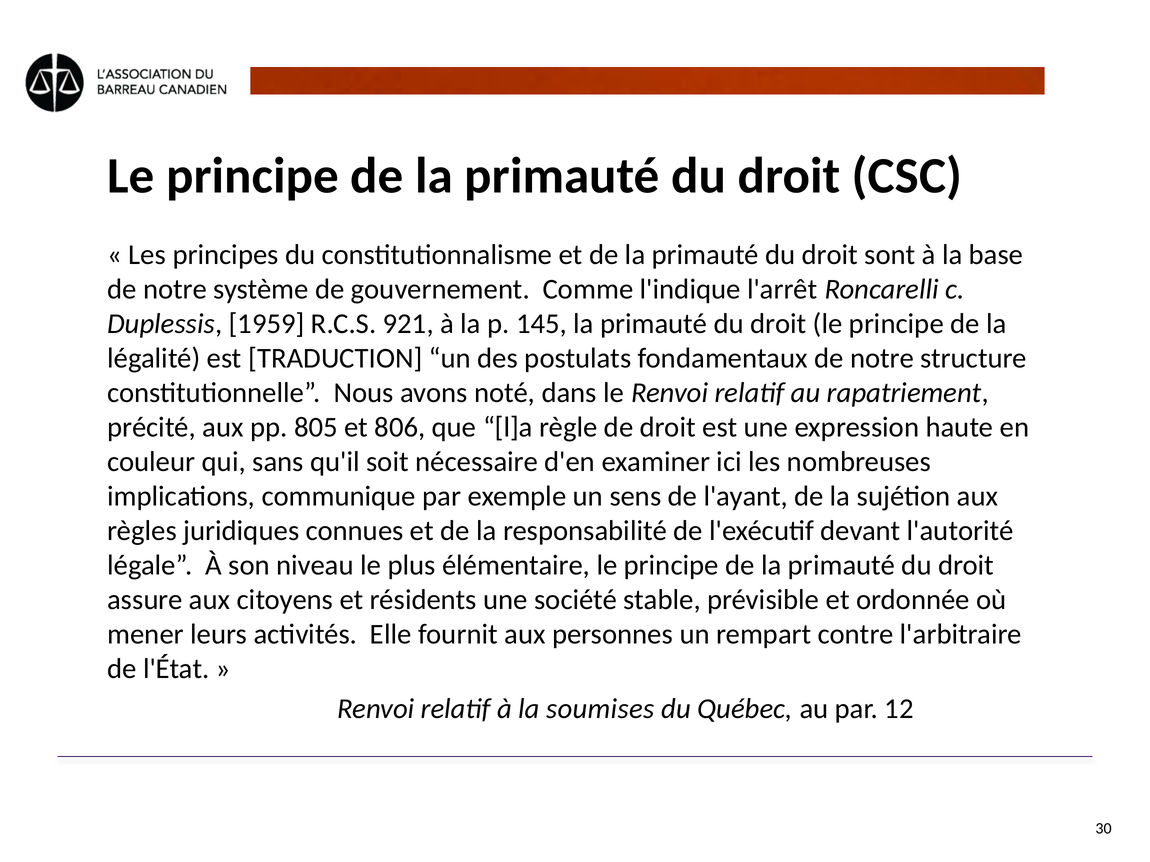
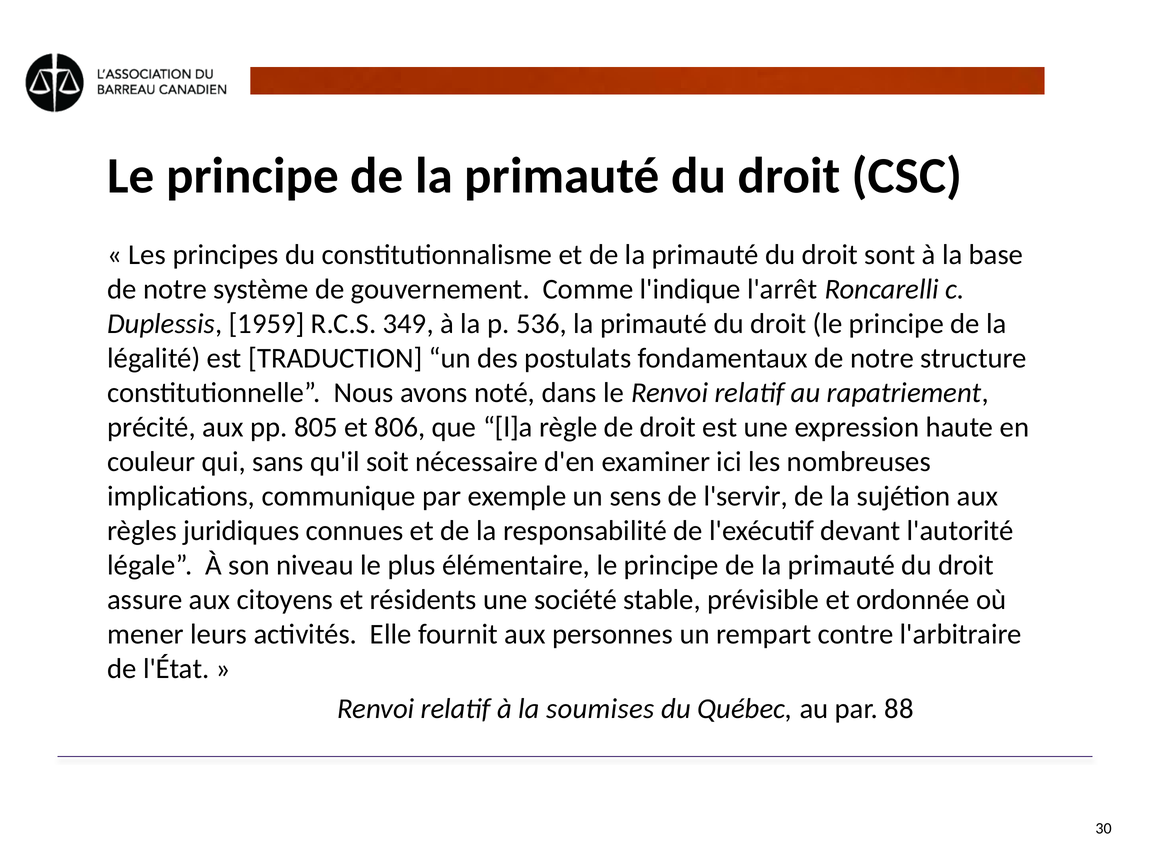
921: 921 -> 349
145: 145 -> 536
l'ayant: l'ayant -> l'servir
12: 12 -> 88
